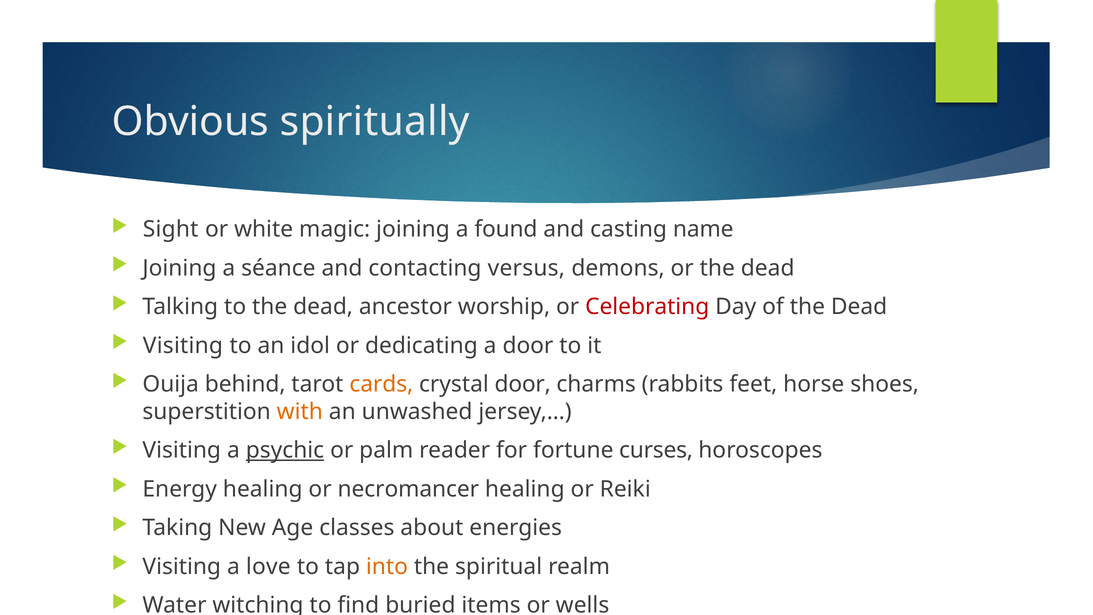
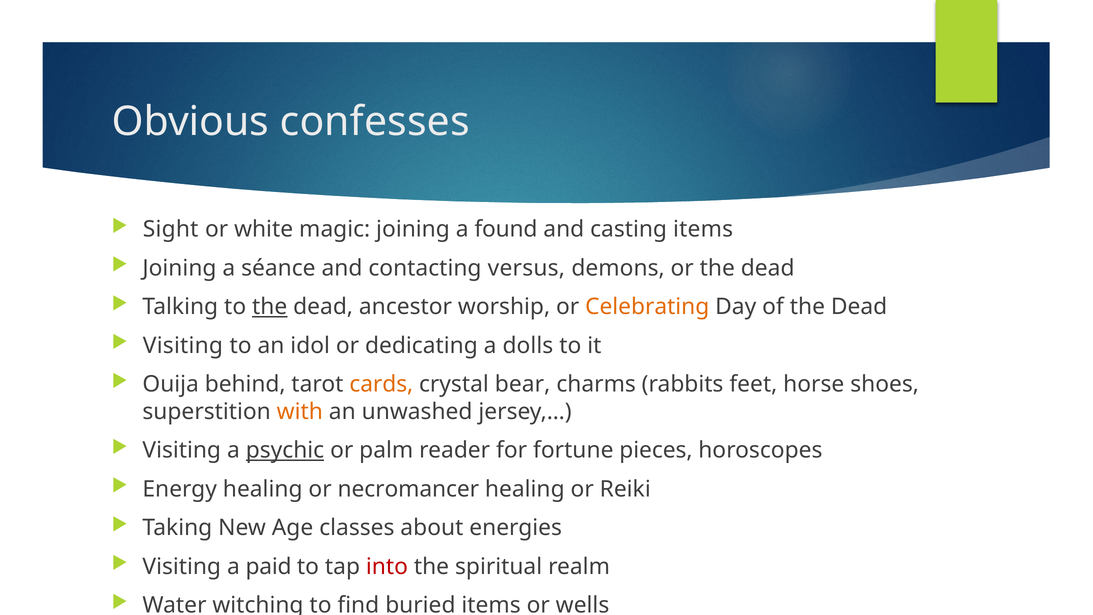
spiritually: spiritually -> confesses
casting name: name -> items
the at (270, 307) underline: none -> present
Celebrating colour: red -> orange
a door: door -> dolls
crystal door: door -> bear
curses: curses -> pieces
love: love -> paid
into colour: orange -> red
